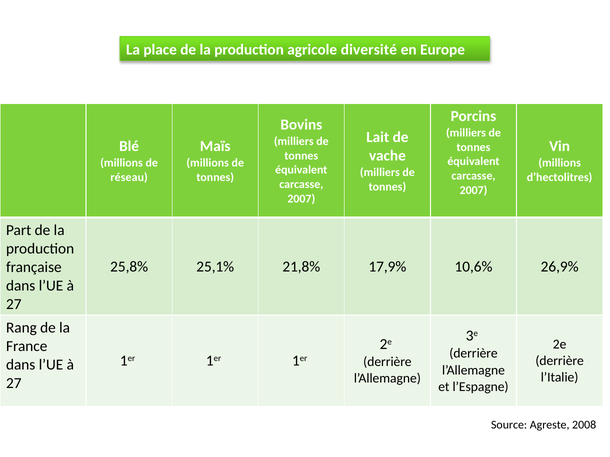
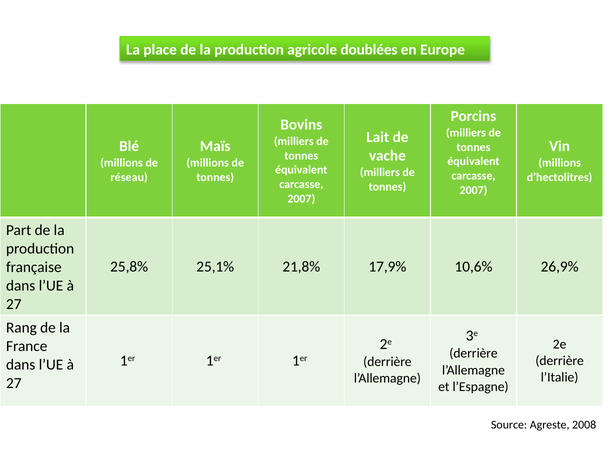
diversité: diversité -> doublées
